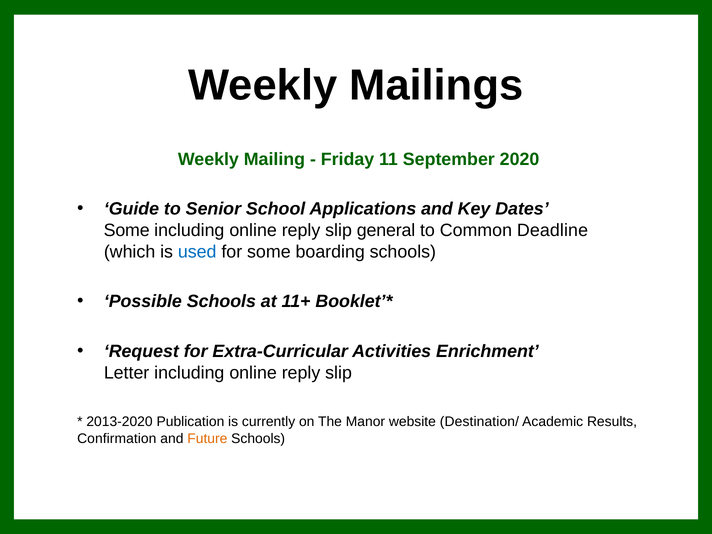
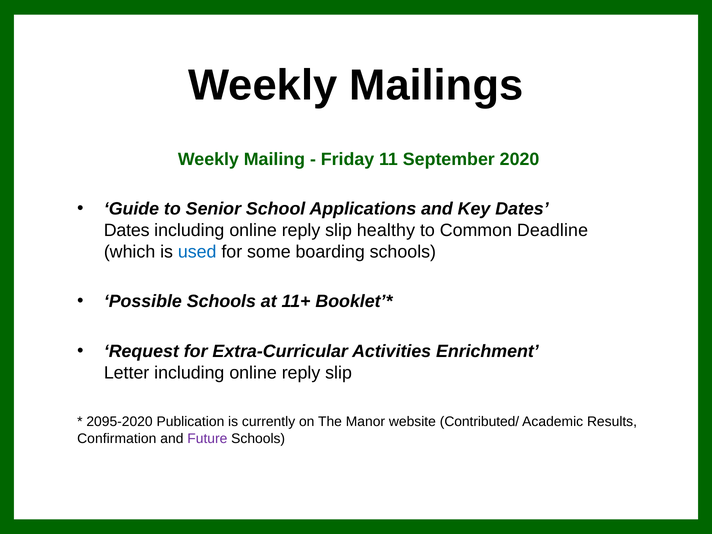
Some at (127, 230): Some -> Dates
general: general -> healthy
2013-2020: 2013-2020 -> 2095-2020
Destination/: Destination/ -> Contributed/
Future colour: orange -> purple
